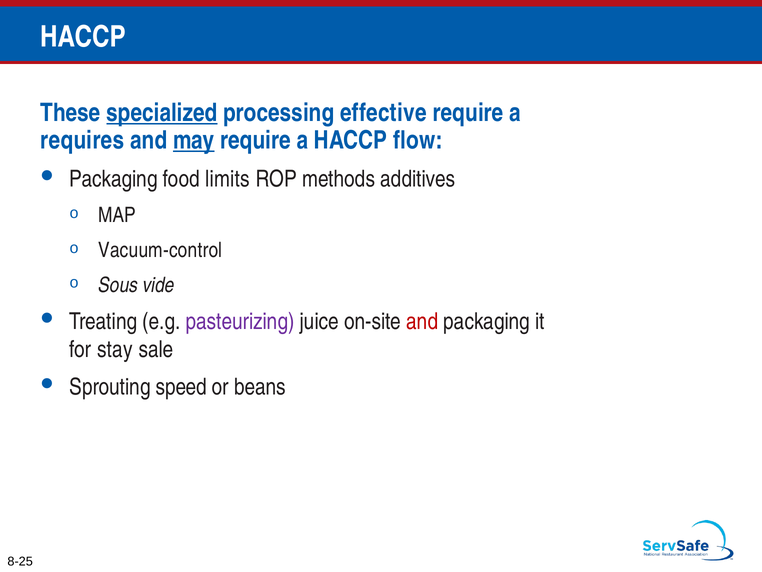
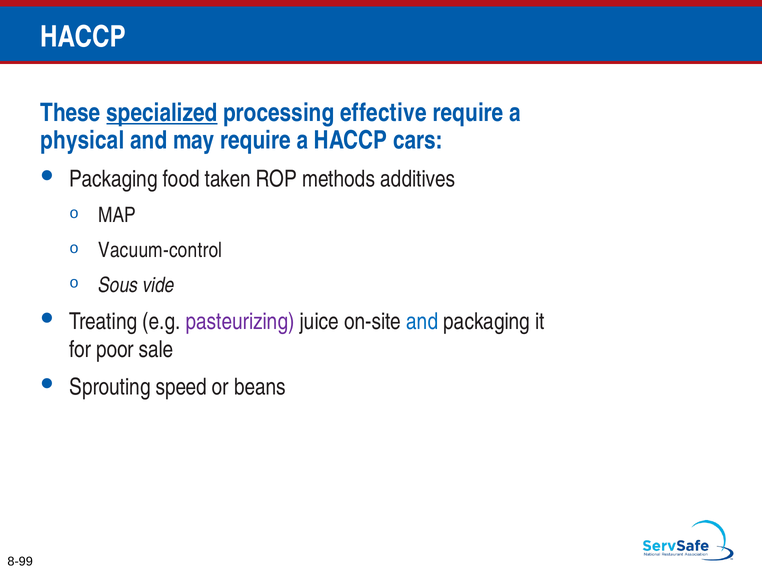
requires: requires -> physical
may underline: present -> none
flow: flow -> cars
limits: limits -> taken
and at (422, 321) colour: red -> blue
stay: stay -> poor
8-25: 8-25 -> 8-99
